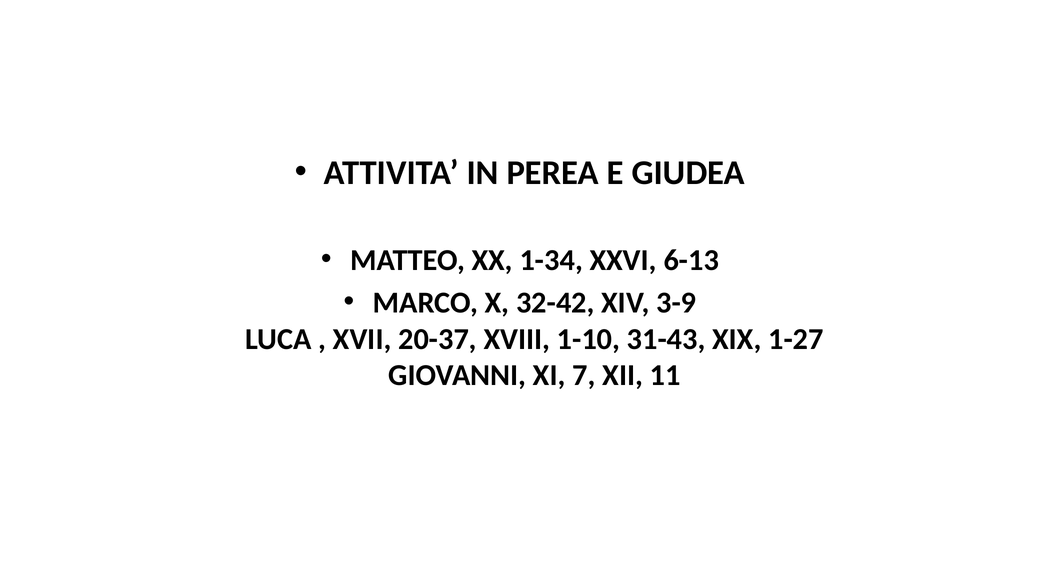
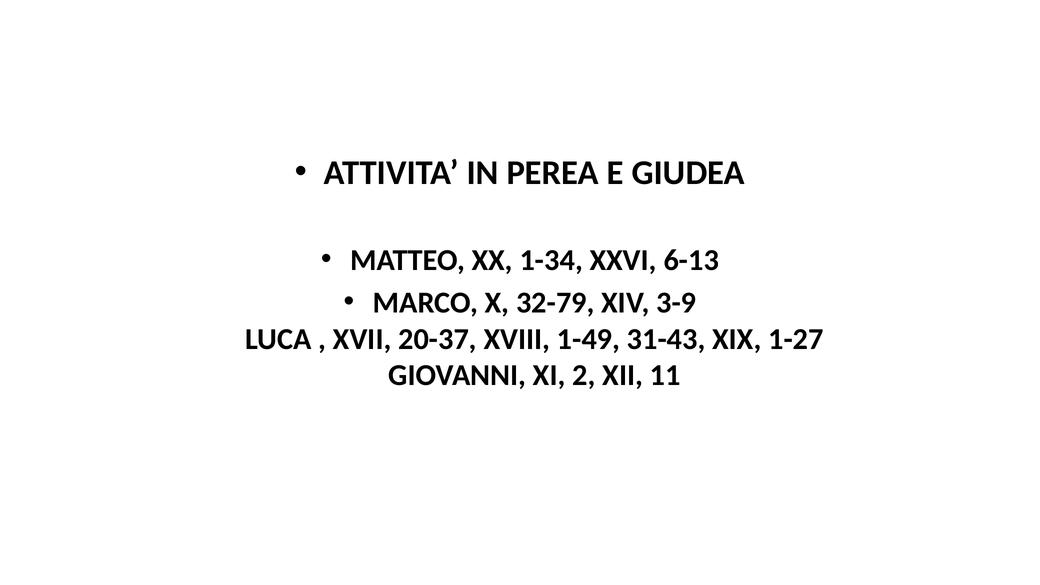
32-42: 32-42 -> 32-79
1-10: 1-10 -> 1-49
7: 7 -> 2
